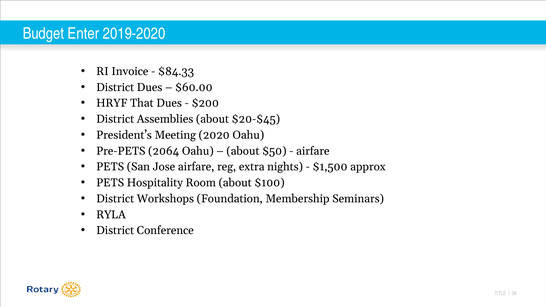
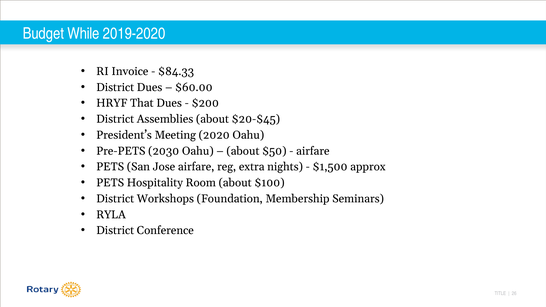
Enter: Enter -> While
2064: 2064 -> 2030
